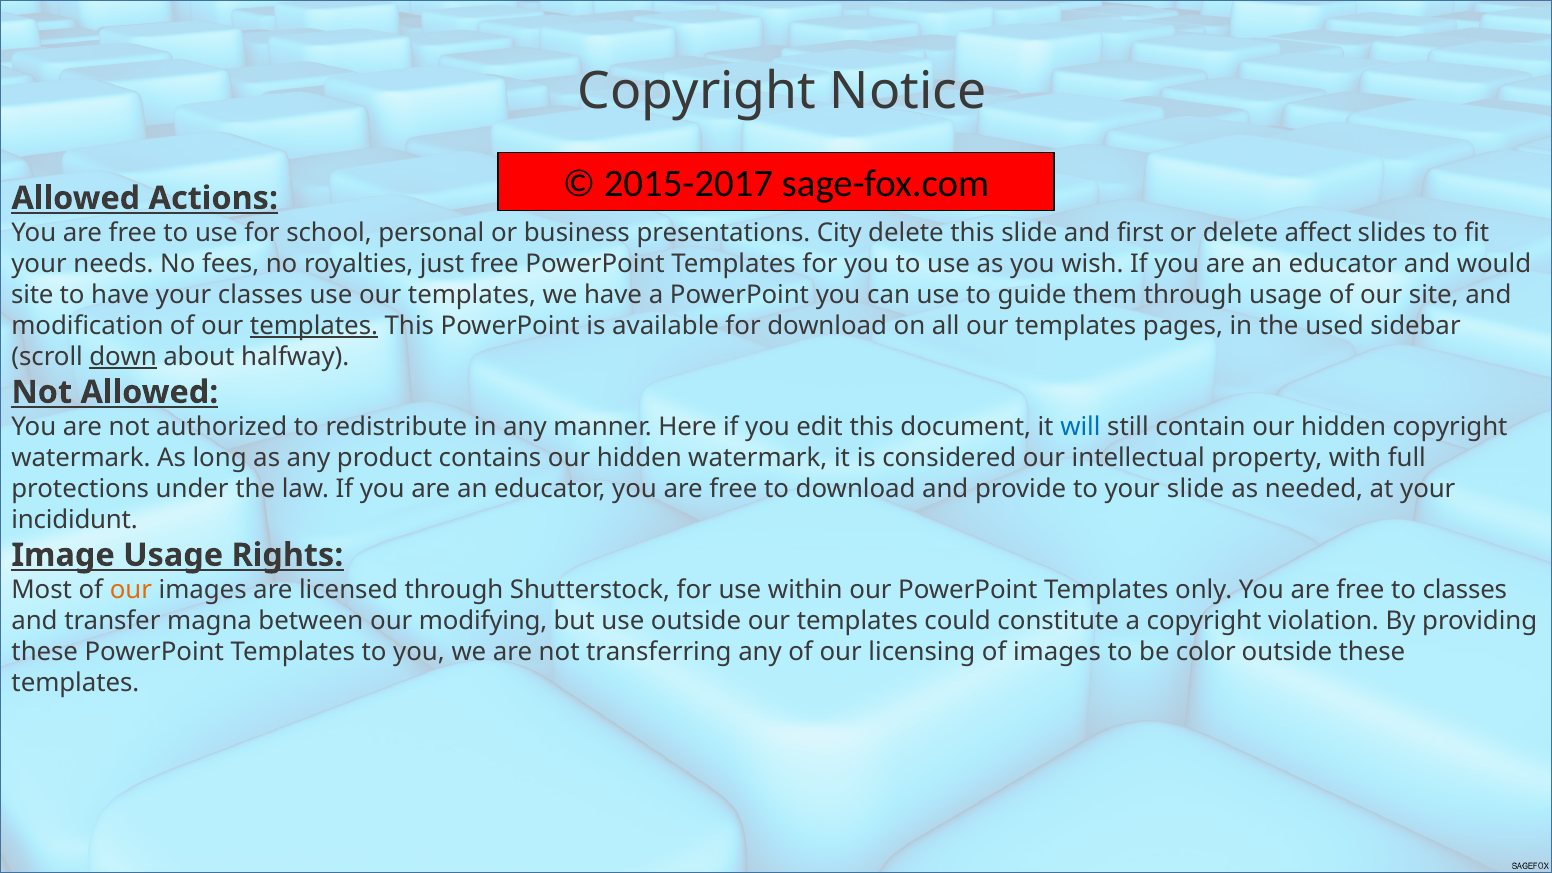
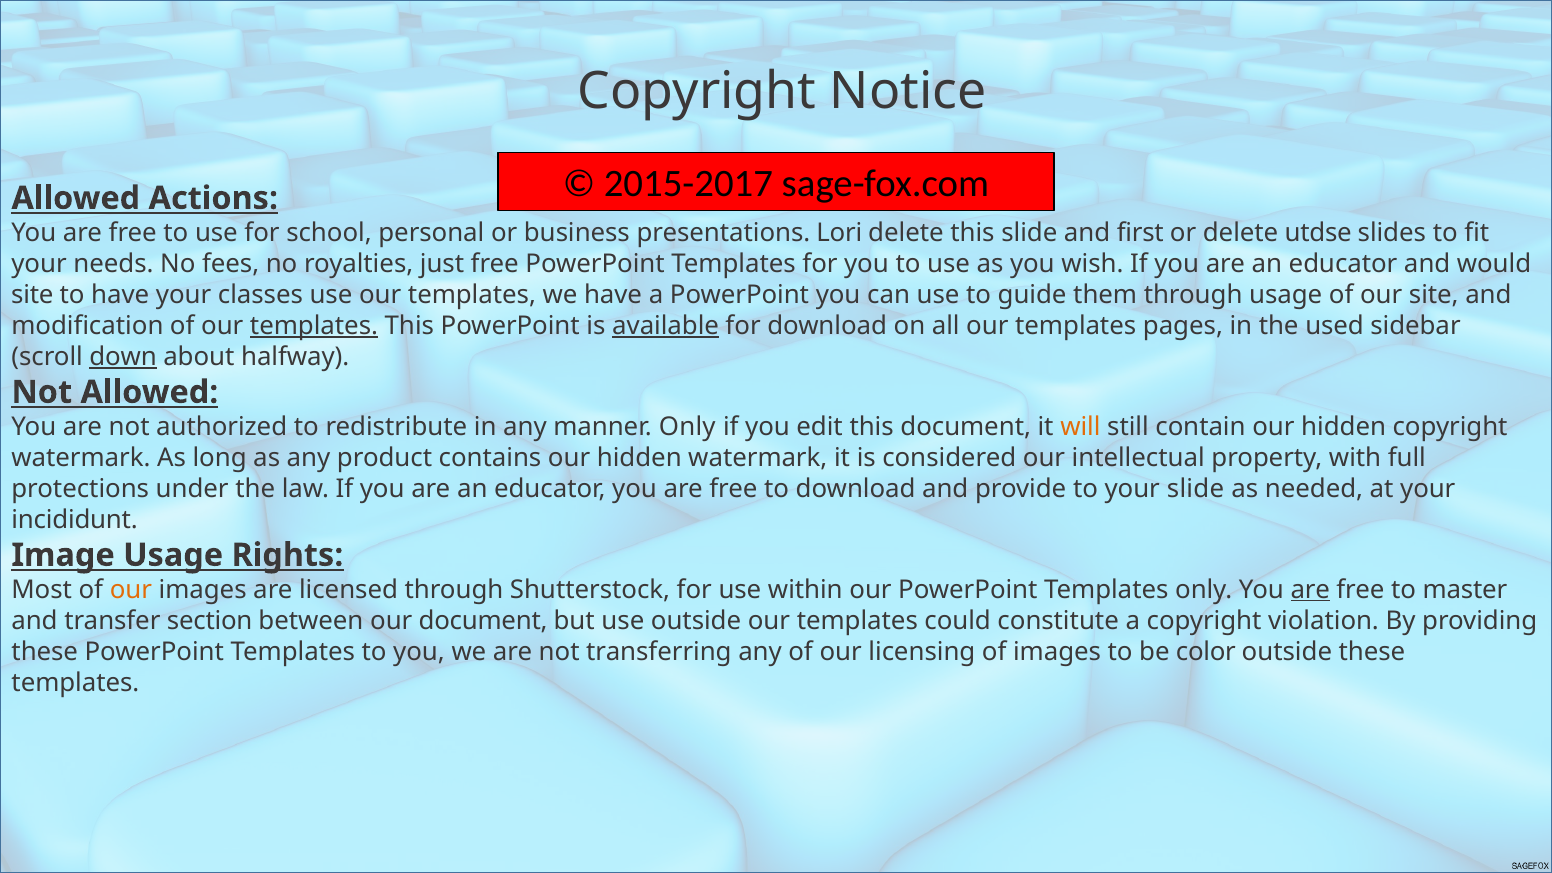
City: City -> Lori
affect: affect -> utdse
available underline: none -> present
manner Here: Here -> Only
will colour: blue -> orange
are at (1310, 590) underline: none -> present
to classes: classes -> master
magna: magna -> section
our modifying: modifying -> document
